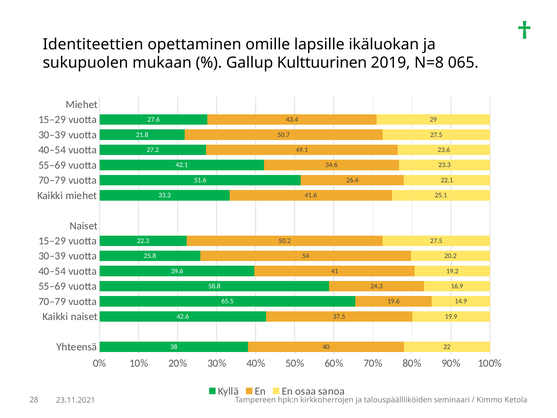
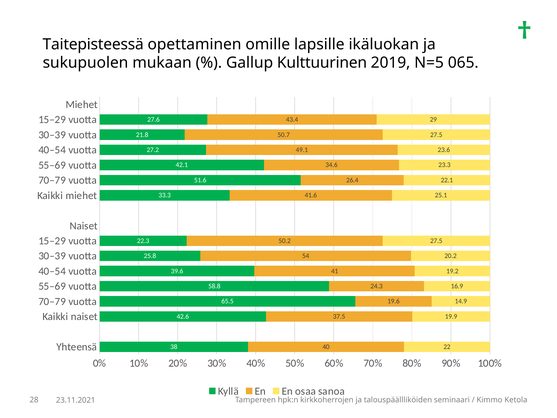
Identiteettien: Identiteettien -> Taitepisteessä
N=8: N=8 -> N=5
